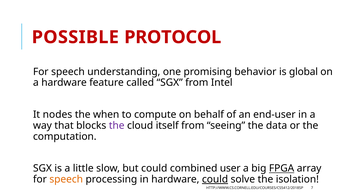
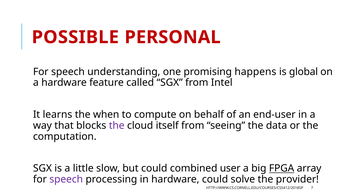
PROTOCOL: PROTOCOL -> PERSONAL
behavior: behavior -> happens
nodes: nodes -> learns
speech at (66, 179) colour: orange -> purple
could at (215, 179) underline: present -> none
isolation: isolation -> provider
